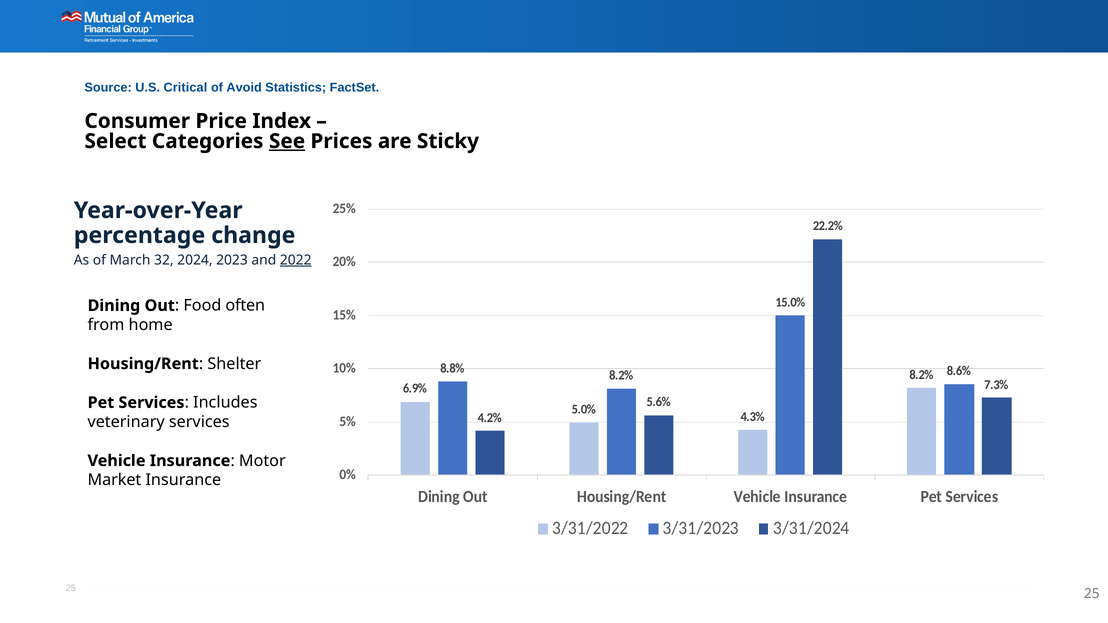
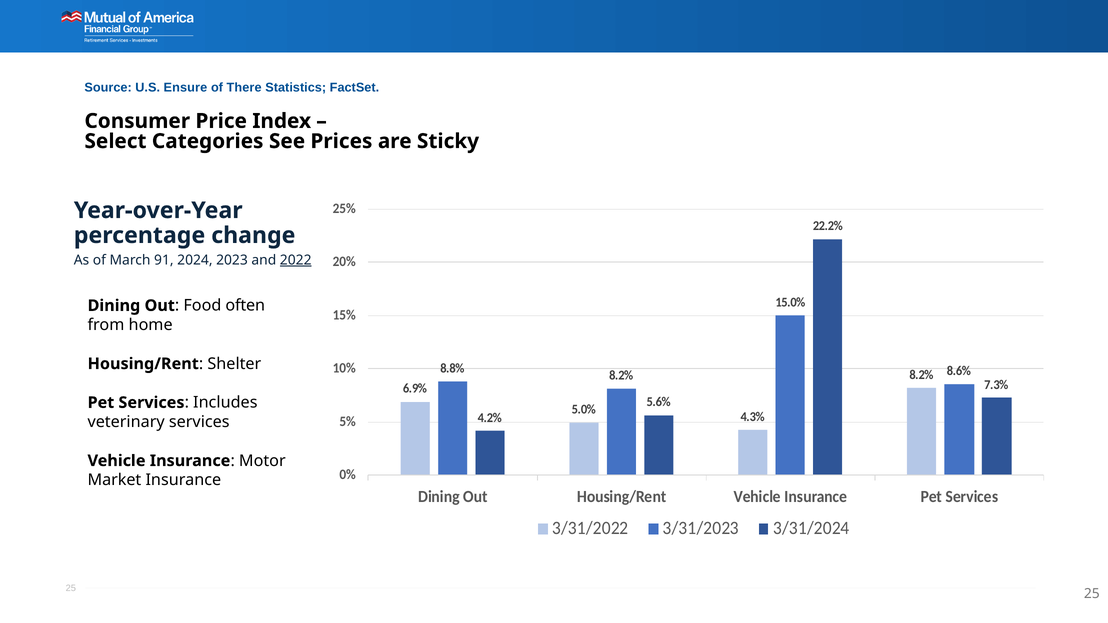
Critical: Critical -> Ensure
Avoid: Avoid -> There
See underline: present -> none
32: 32 -> 91
